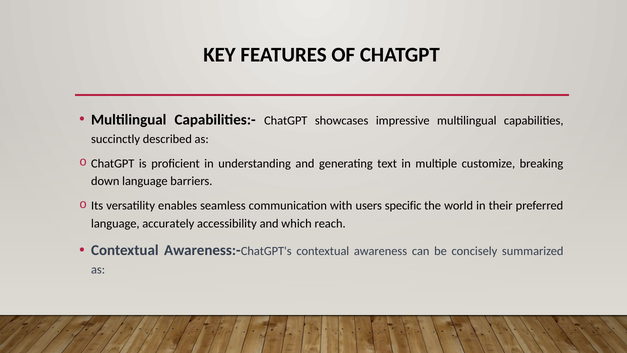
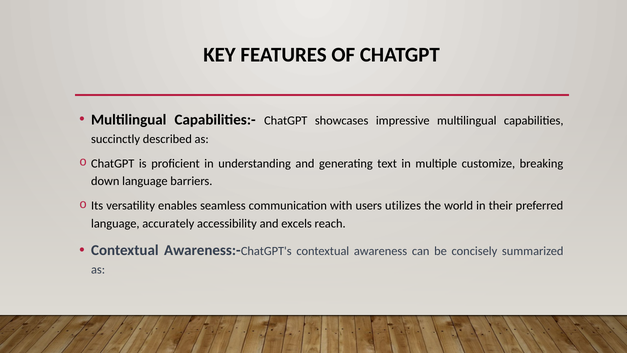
specific: specific -> utilizes
which: which -> excels
